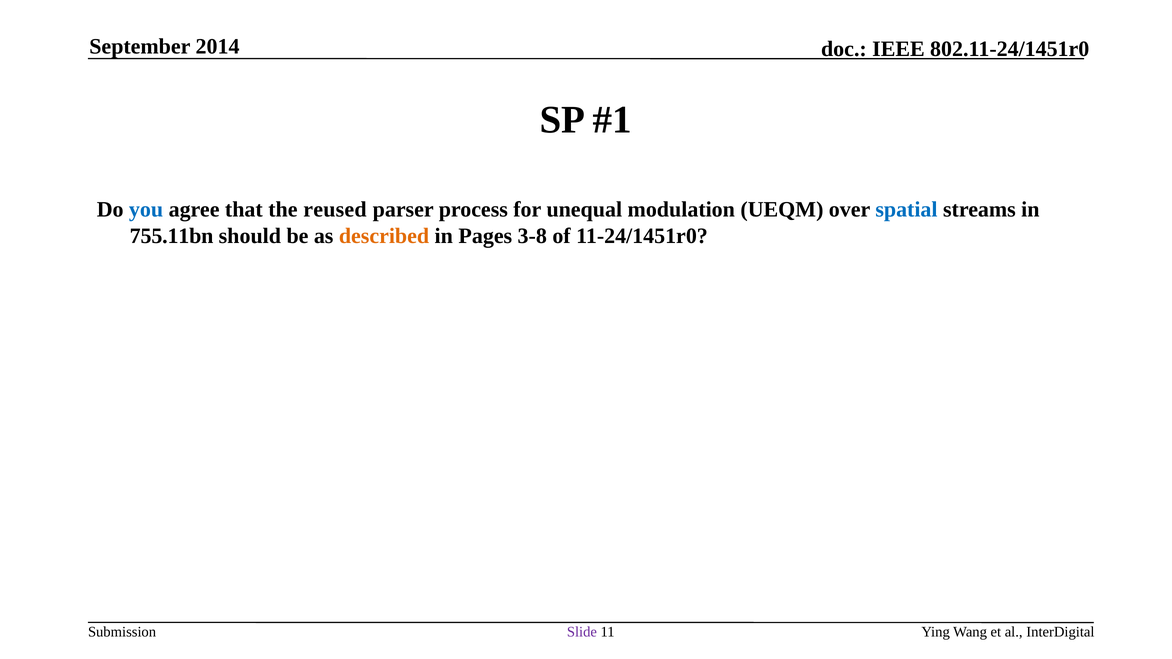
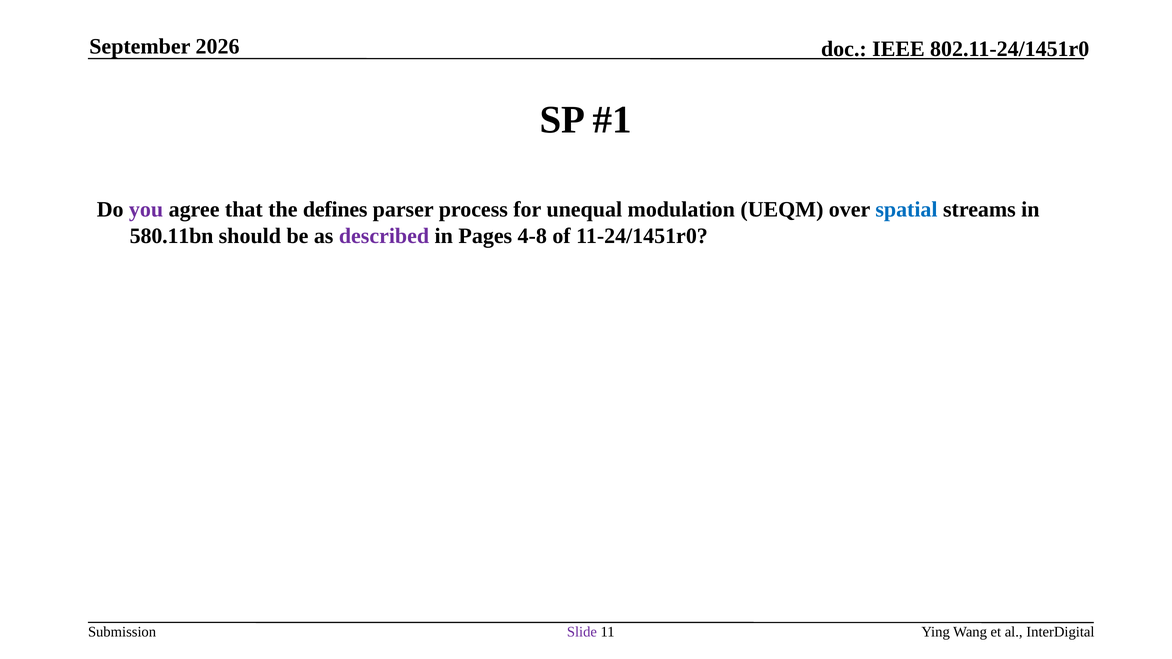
2014: 2014 -> 2026
you colour: blue -> purple
reused: reused -> defines
755.11bn: 755.11bn -> 580.11bn
described colour: orange -> purple
3-8: 3-8 -> 4-8
